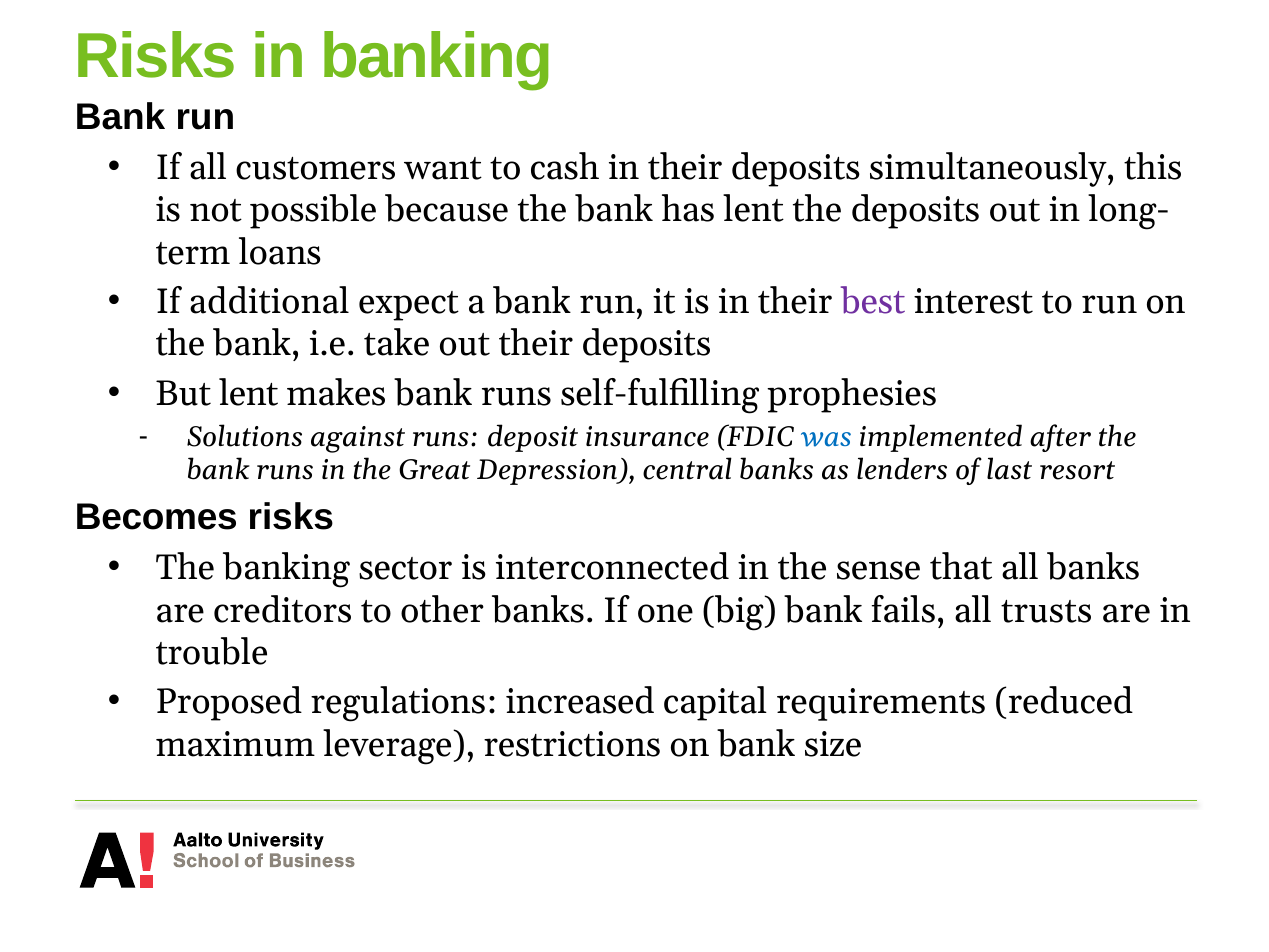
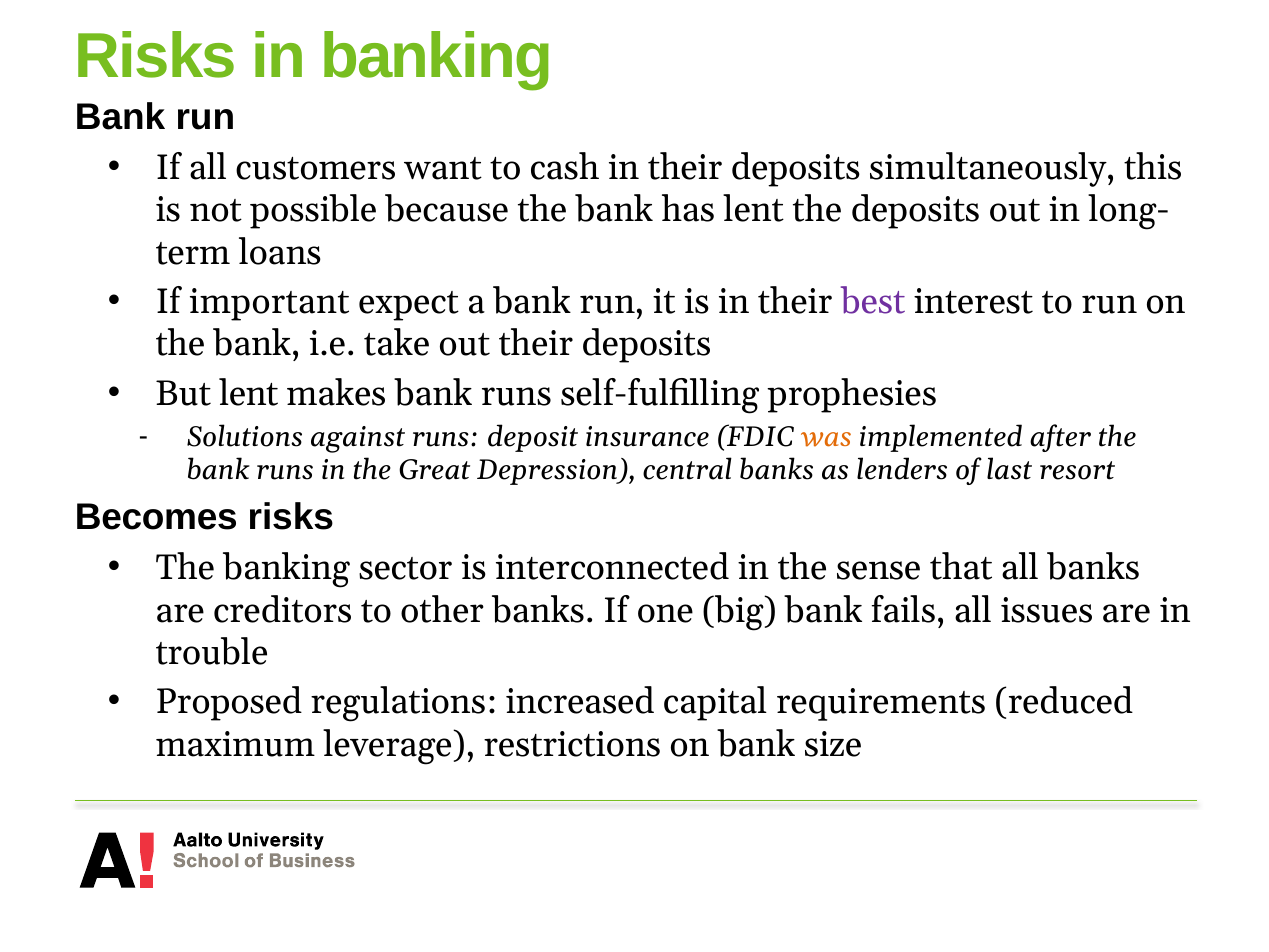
additional: additional -> important
was colour: blue -> orange
trusts: trusts -> issues
